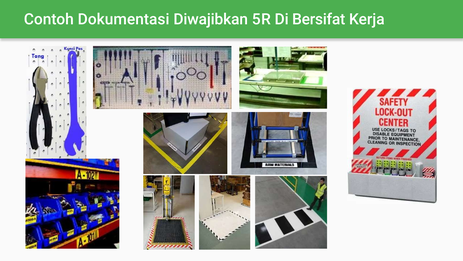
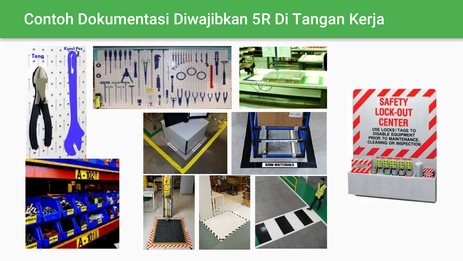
Bersifat: Bersifat -> Tangan
